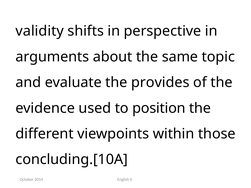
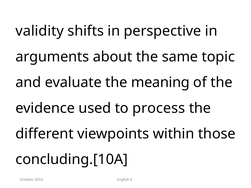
provides: provides -> meaning
position: position -> process
